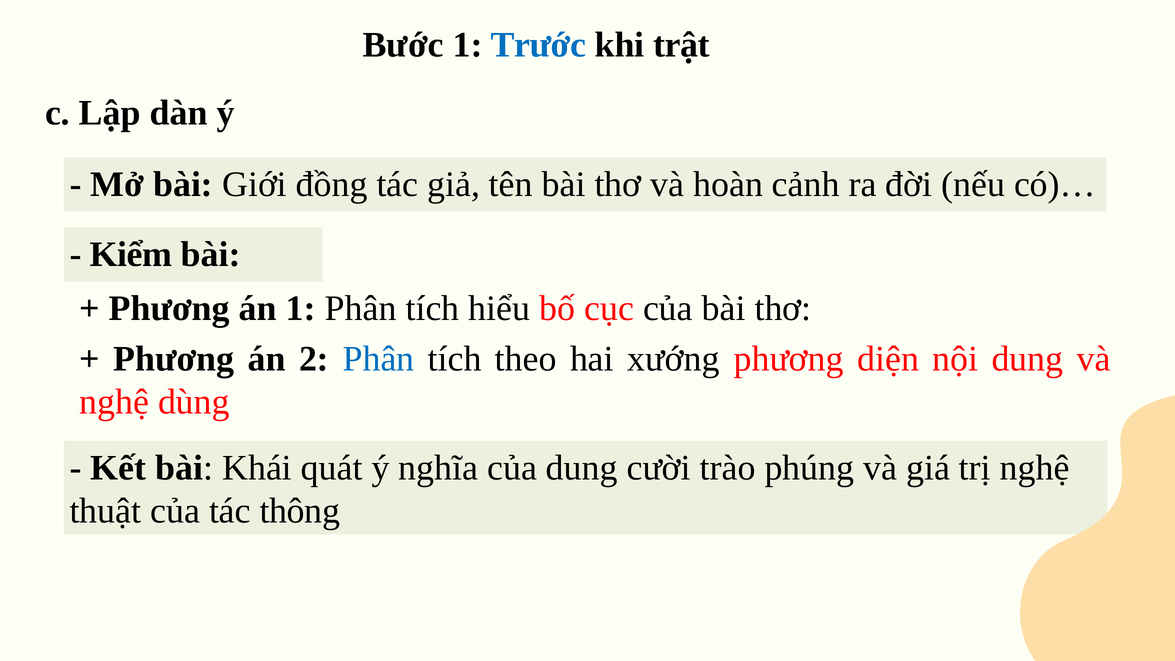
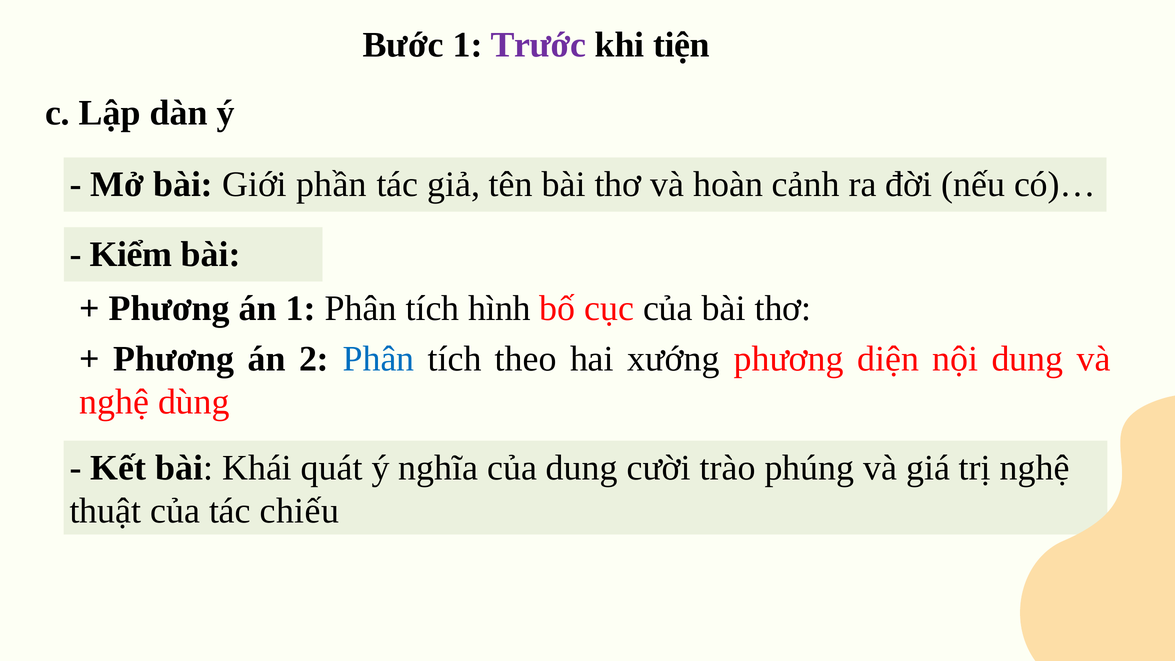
Trước colour: blue -> purple
trật: trật -> tiện
đồng: đồng -> phần
hiểu: hiểu -> hình
thông: thông -> chiếu
